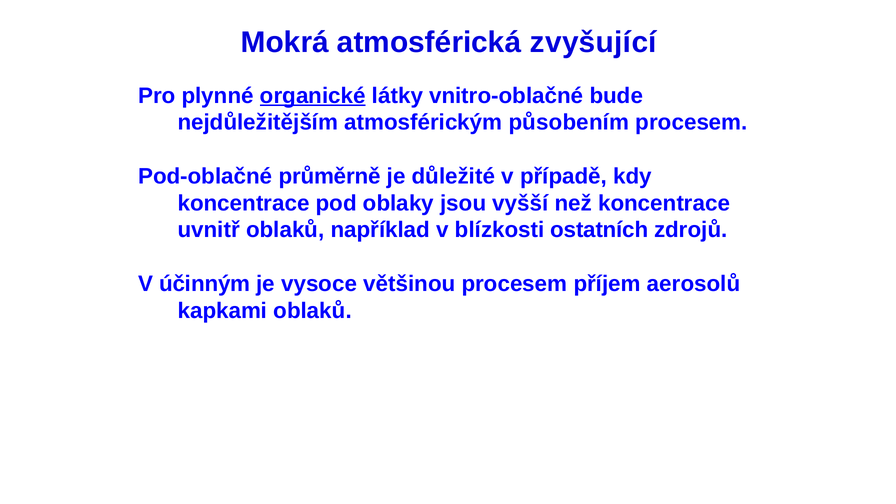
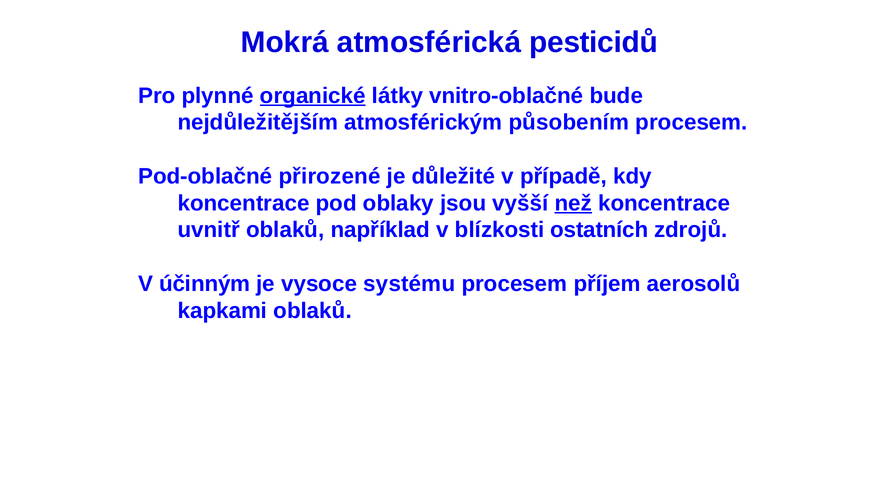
zvyšující: zvyšující -> pesticidů
průměrně: průměrně -> přirozené
než underline: none -> present
většinou: většinou -> systému
